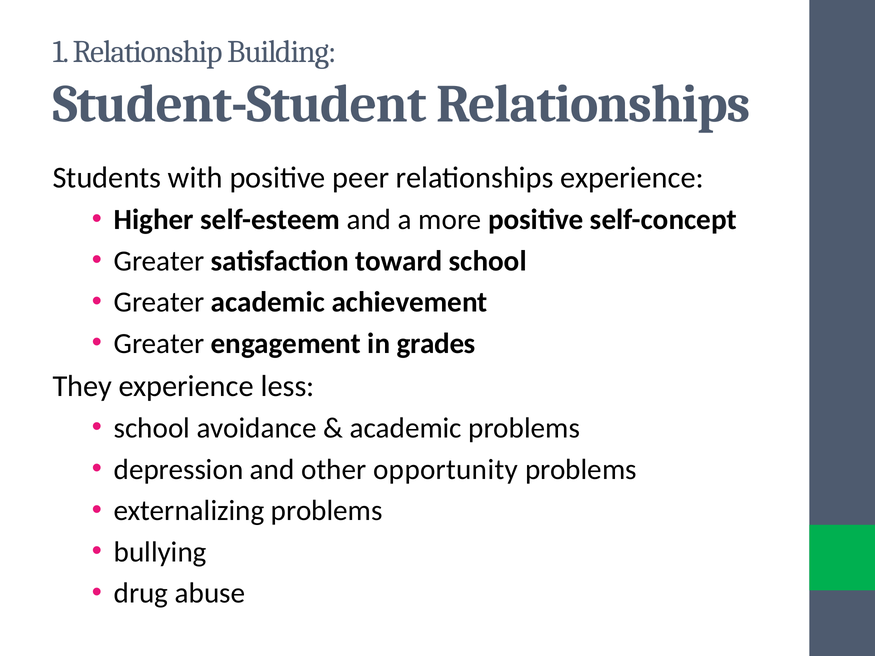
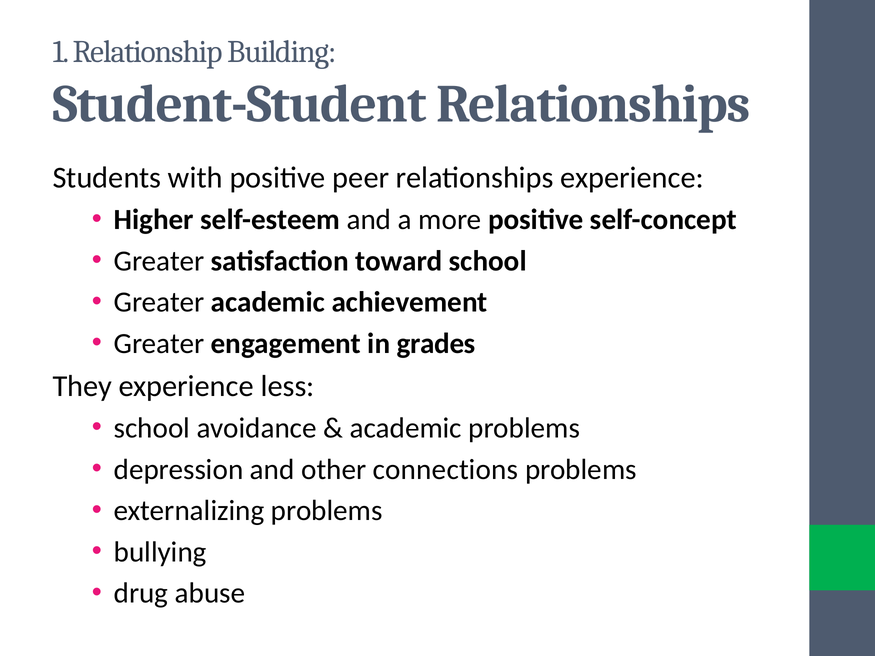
opportunity: opportunity -> connections
